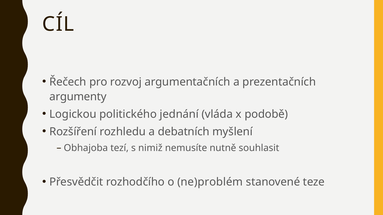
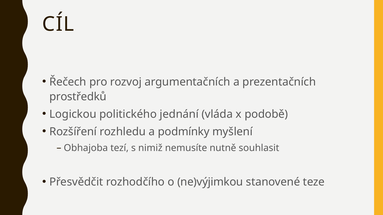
argumenty: argumenty -> prostředků
debatních: debatních -> podmínky
ne)problém: ne)problém -> ne)výjimkou
